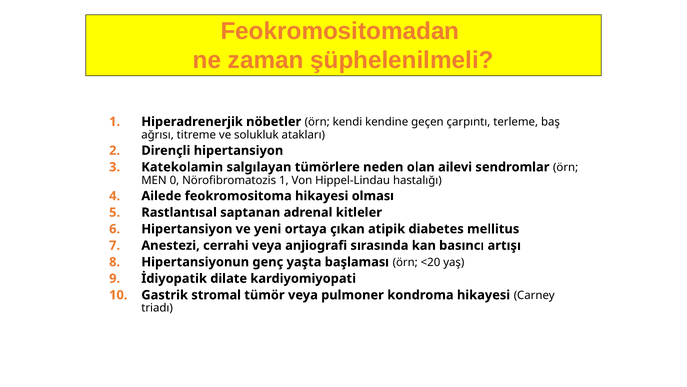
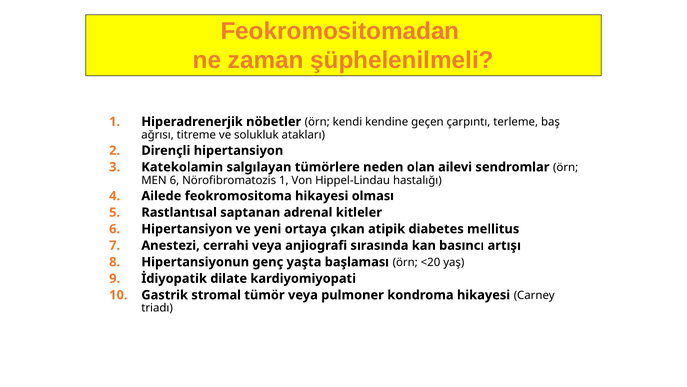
MEN 0: 0 -> 6
